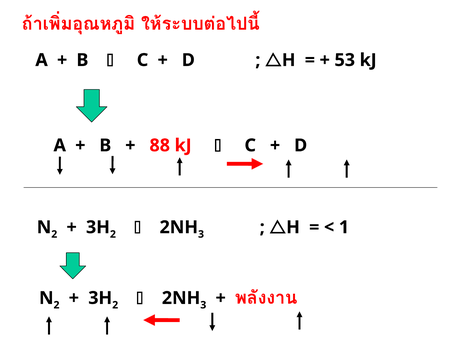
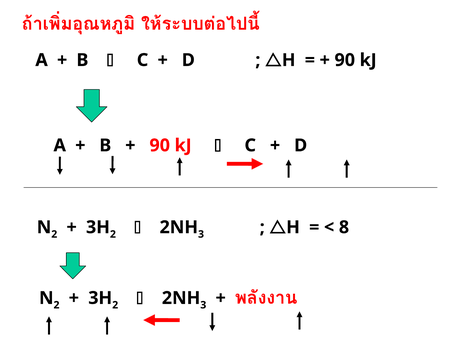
53 at (345, 60): 53 -> 90
88 at (160, 145): 88 -> 90
1: 1 -> 8
